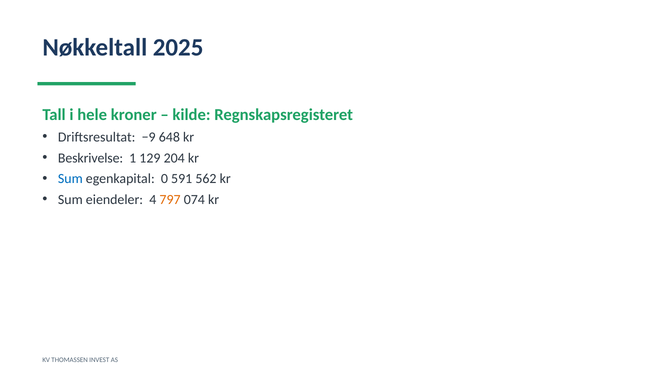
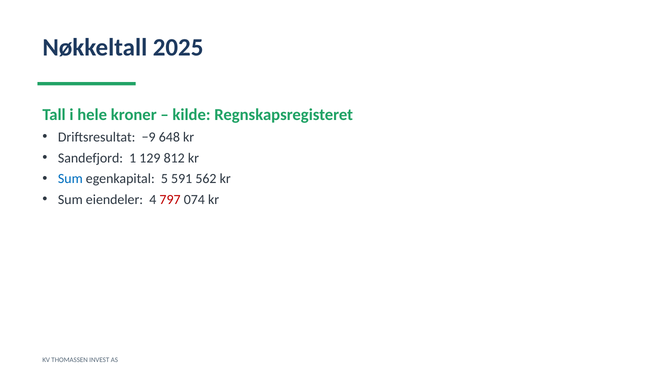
Beskrivelse: Beskrivelse -> Sandefjord
204: 204 -> 812
0: 0 -> 5
797 colour: orange -> red
